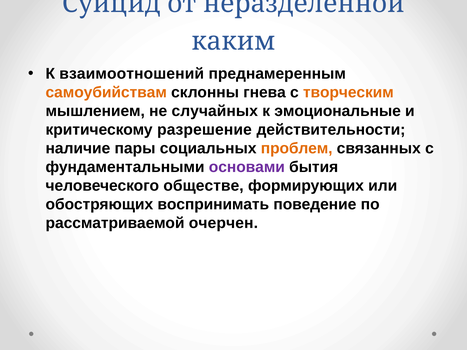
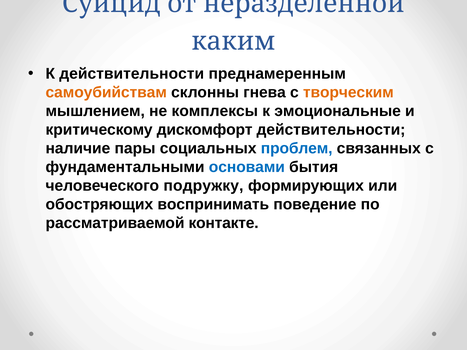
К взаимоотношений: взаимоотношений -> действительности
случайных: случайных -> комплексы
разрешение: разрешение -> дискомфорт
проблем colour: orange -> blue
основами colour: purple -> blue
обществе: обществе -> подружку
очерчен: очерчен -> контакте
